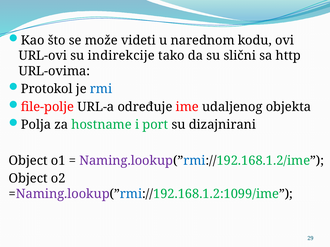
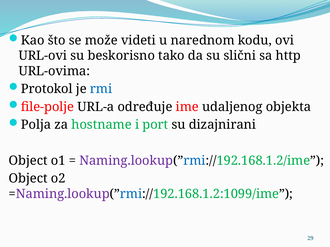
indirekcije: indirekcije -> beskorisno
